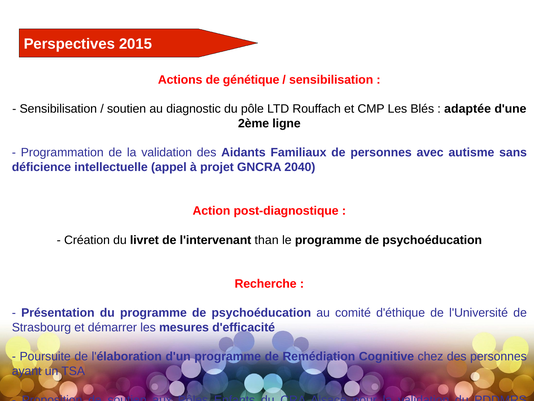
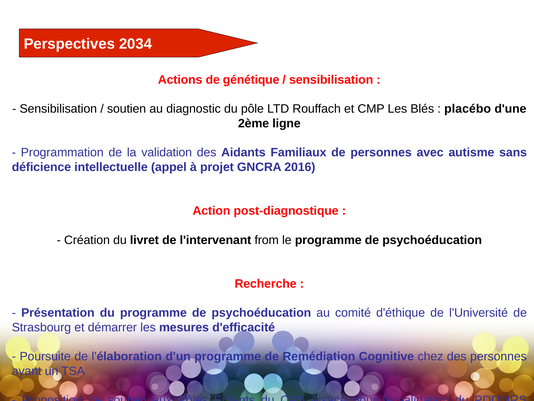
2015: 2015 -> 2034
adaptée: adaptée -> placébo
2040: 2040 -> 2016
than: than -> from
